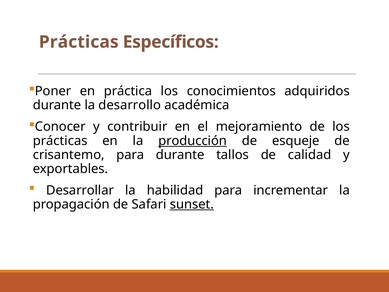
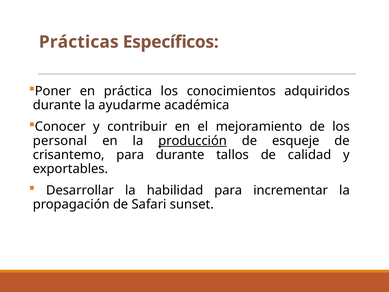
desarrollo: desarrollo -> ayudarme
prácticas at (60, 141): prácticas -> personal
sunset underline: present -> none
